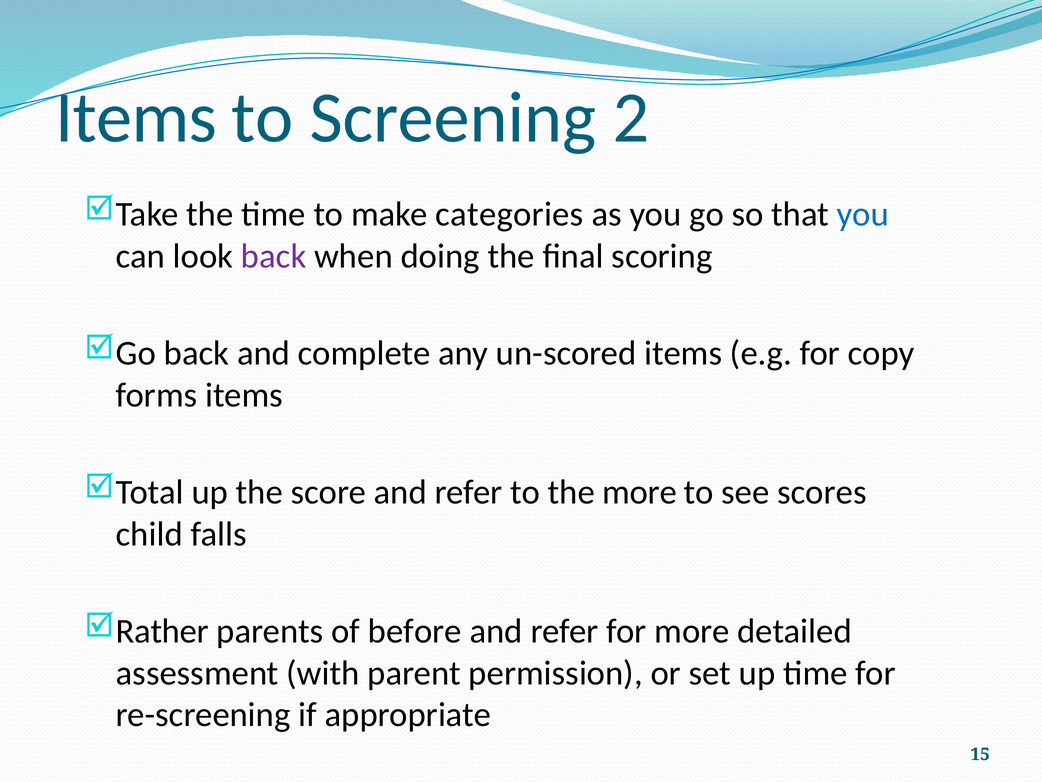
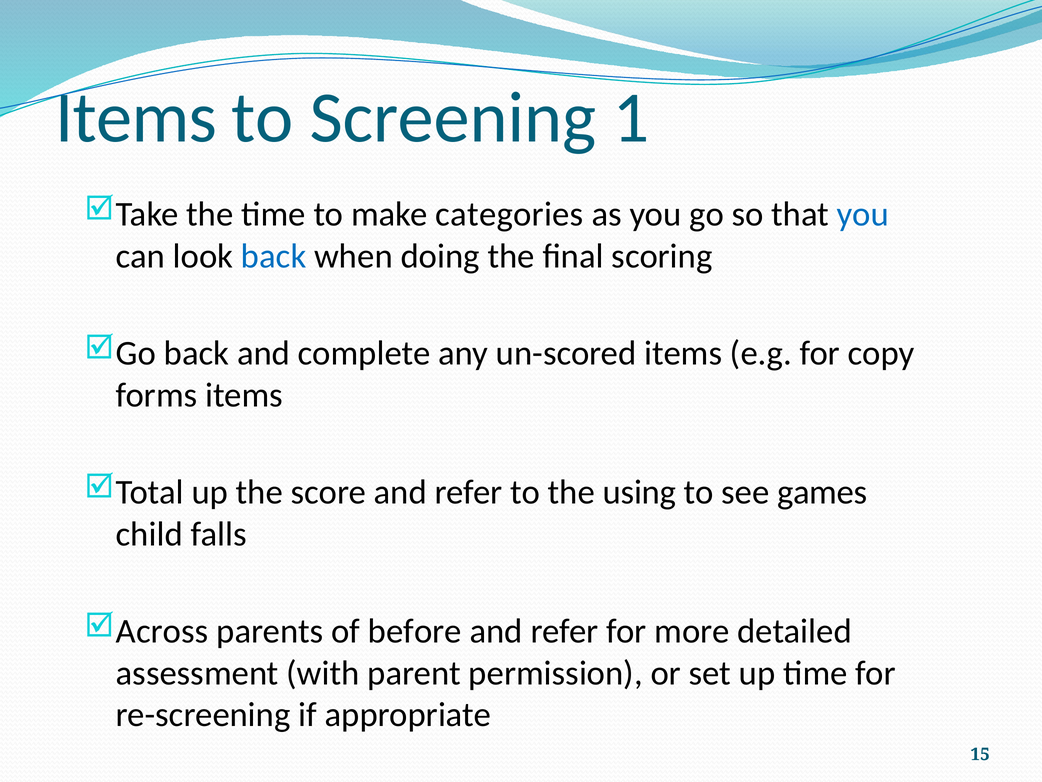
2: 2 -> 1
back at (274, 256) colour: purple -> blue
the more: more -> using
scores: scores -> games
Rather: Rather -> Across
